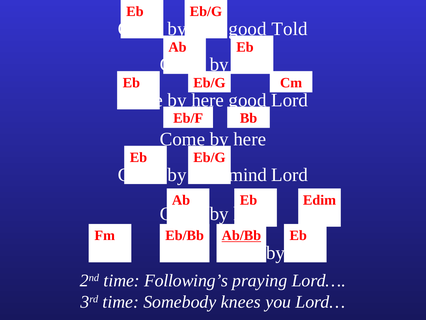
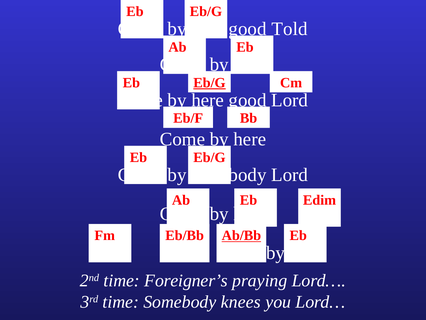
Eb/G at (209, 83) underline: none -> present
mind: mind -> body
Following’s: Following’s -> Foreigner’s
